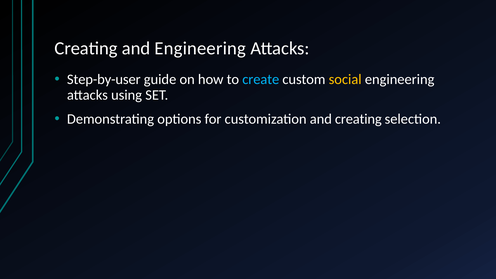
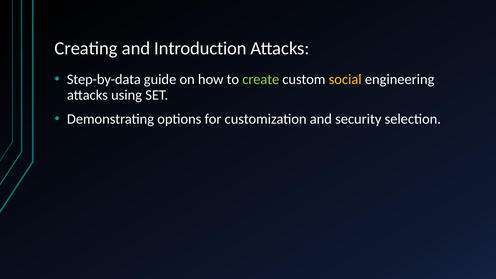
and Engineering: Engineering -> Introduction
Step-by-user: Step-by-user -> Step-by-data
create colour: light blue -> light green
and creating: creating -> security
